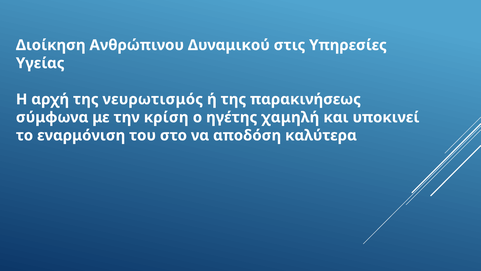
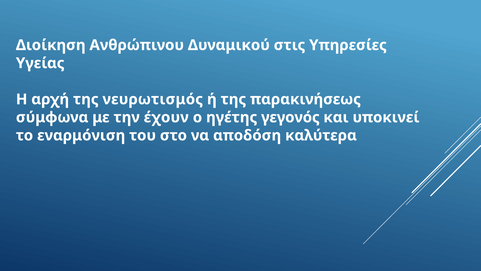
κρίση: κρίση -> έχουν
χαμηλή: χαμηλή -> γεγονός
